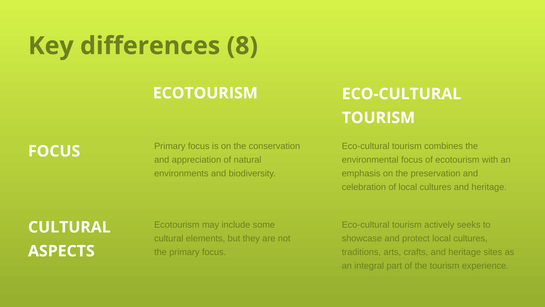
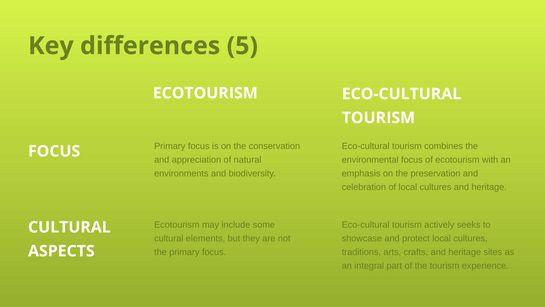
8: 8 -> 5
